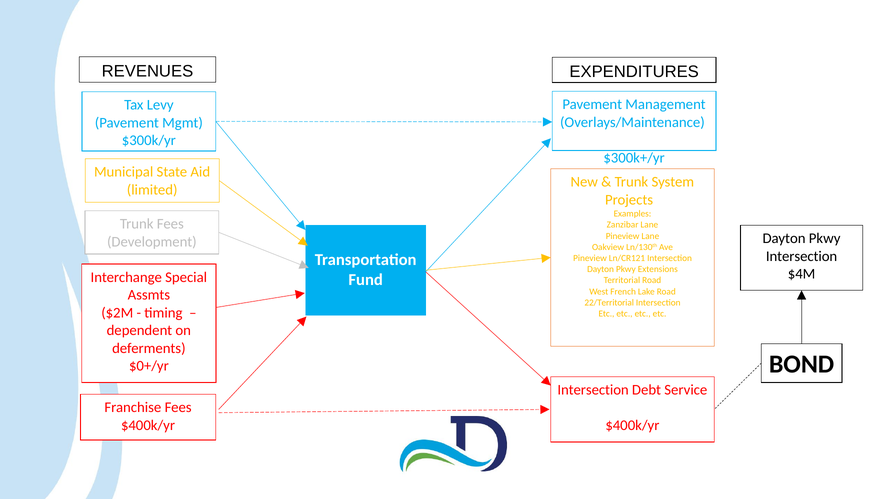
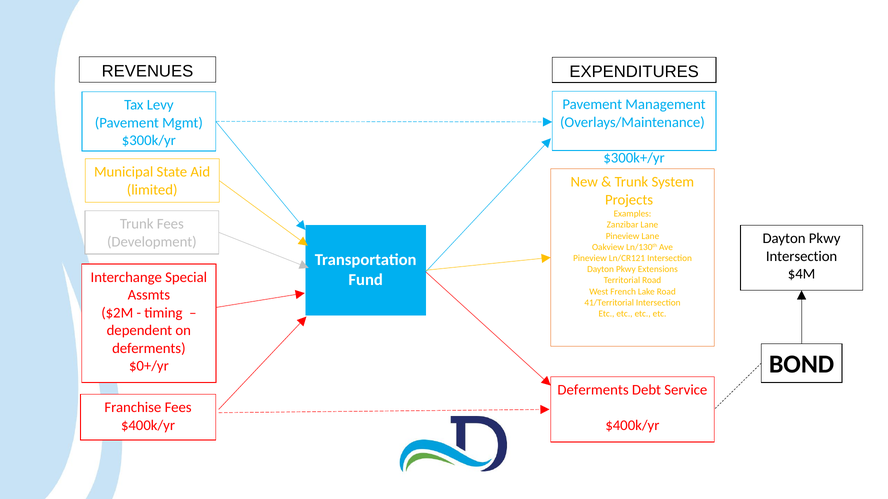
22/Territorial: 22/Territorial -> 41/Territorial
Intersection at (593, 390): Intersection -> Deferments
